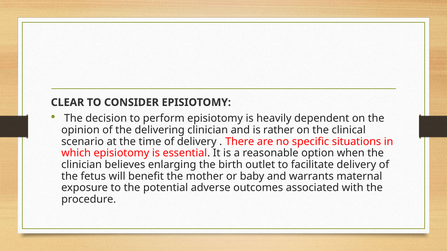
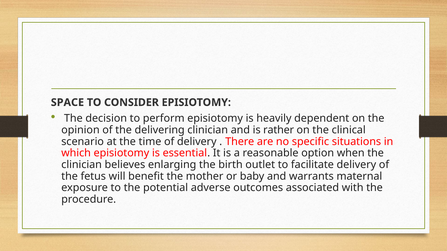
CLEAR: CLEAR -> SPACE
